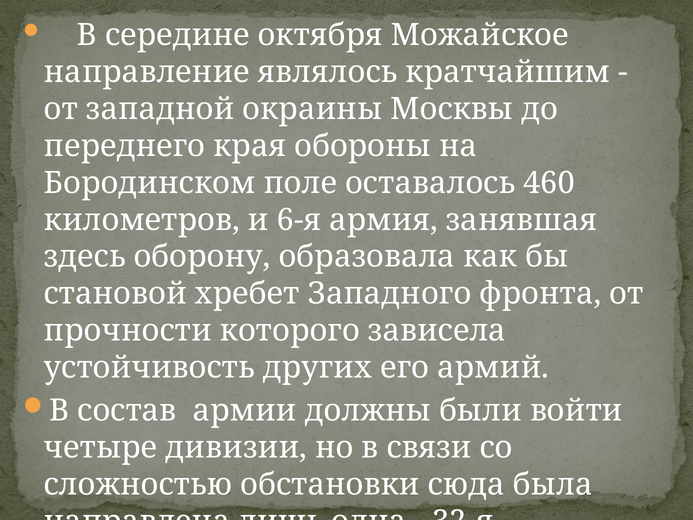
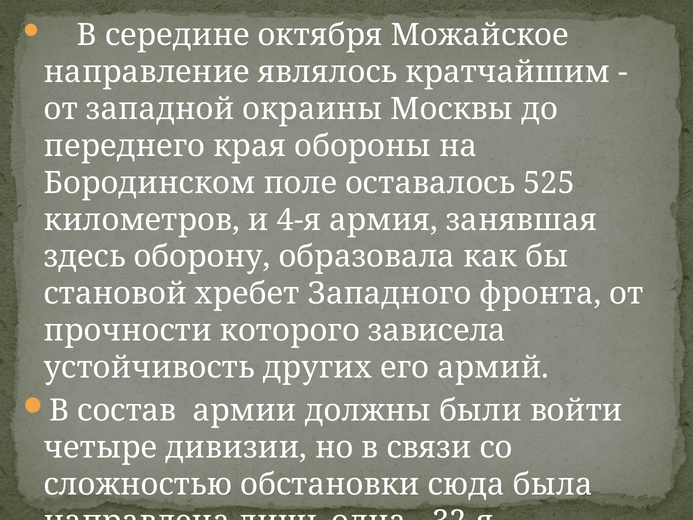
460: 460 -> 525
6-я: 6-я -> 4-я
